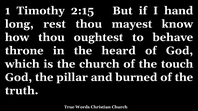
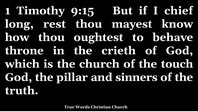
2:15: 2:15 -> 9:15
hand: hand -> chief
heard: heard -> crieth
burned: burned -> sinners
